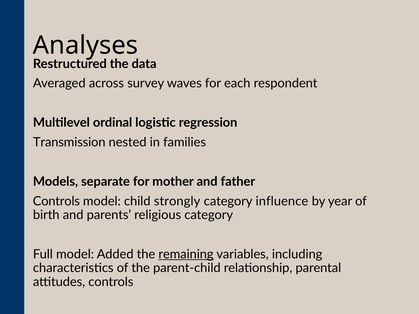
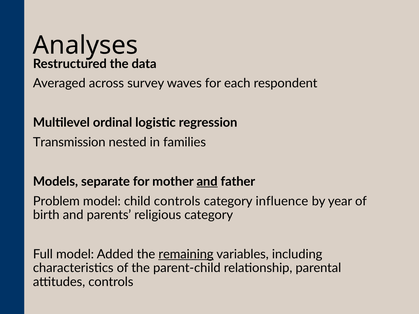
and at (207, 182) underline: none -> present
Controls at (56, 201): Controls -> Problem
child strongly: strongly -> controls
